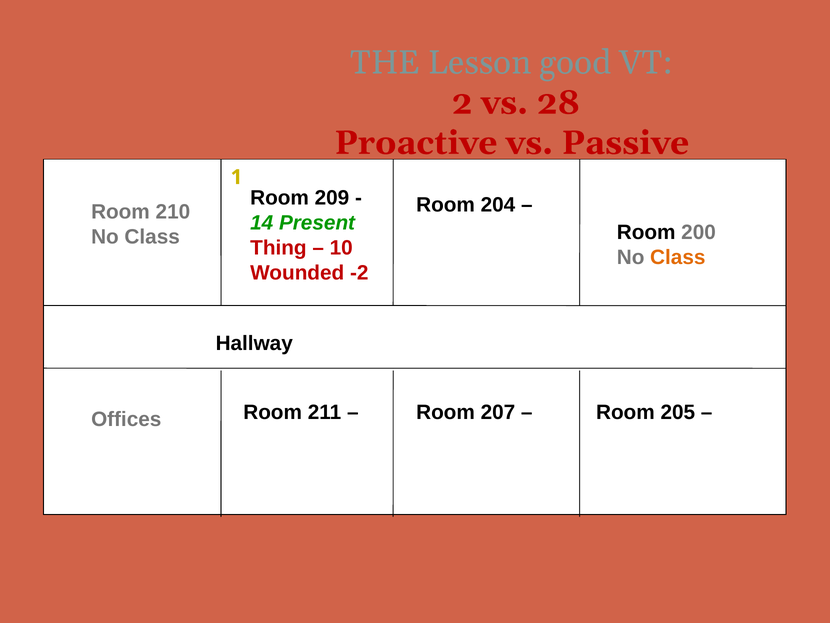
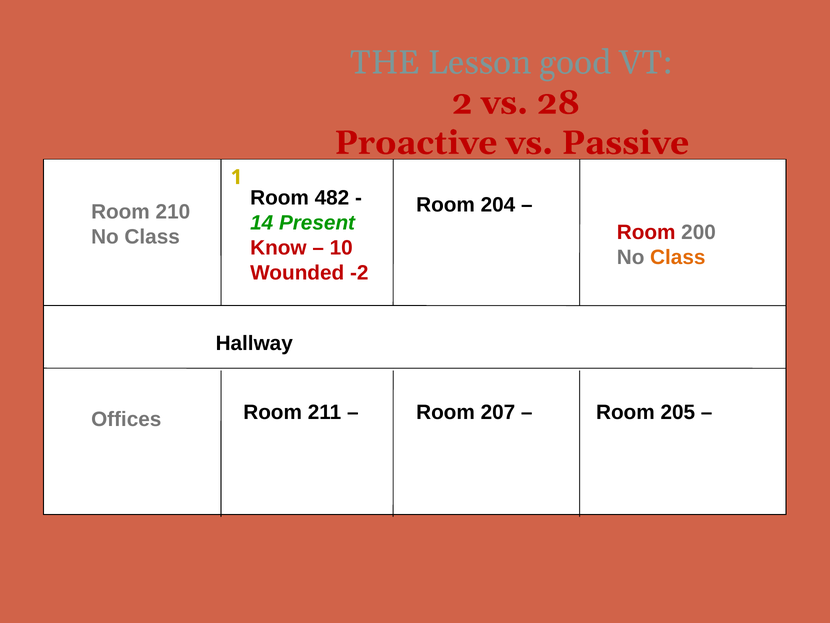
209: 209 -> 482
Room at (646, 232) colour: black -> red
Thing: Thing -> Know
